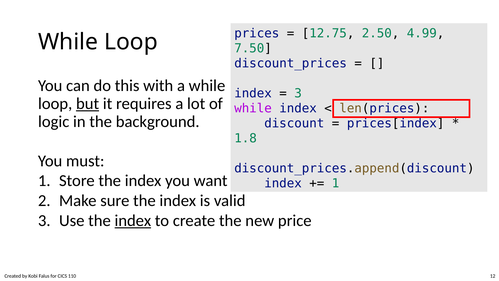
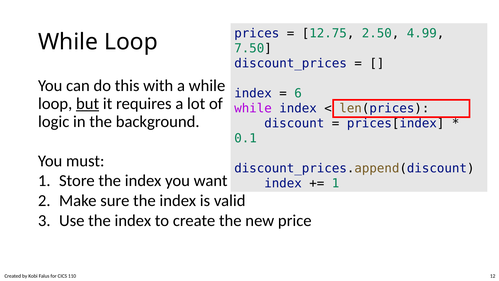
3 at (298, 93): 3 -> 6
1.8: 1.8 -> 0.1
index at (133, 221) underline: present -> none
